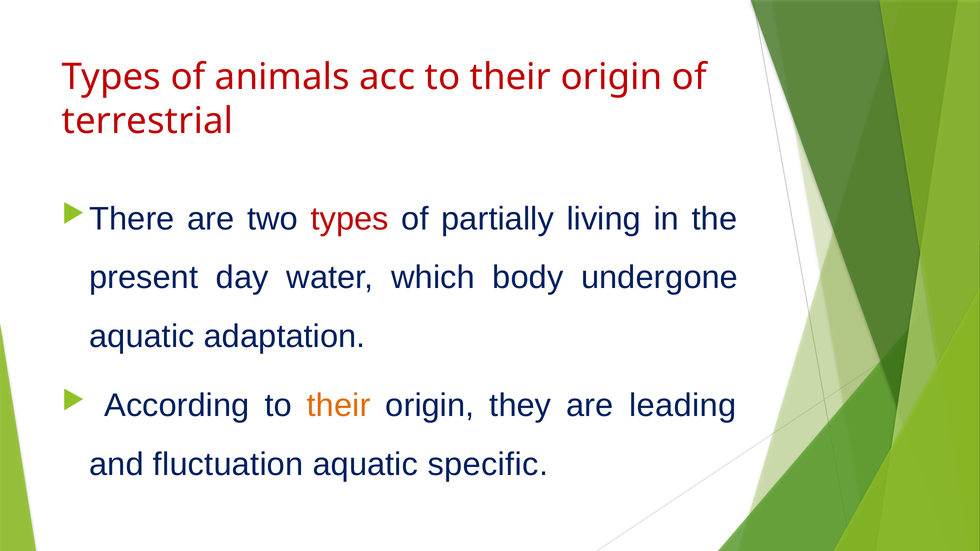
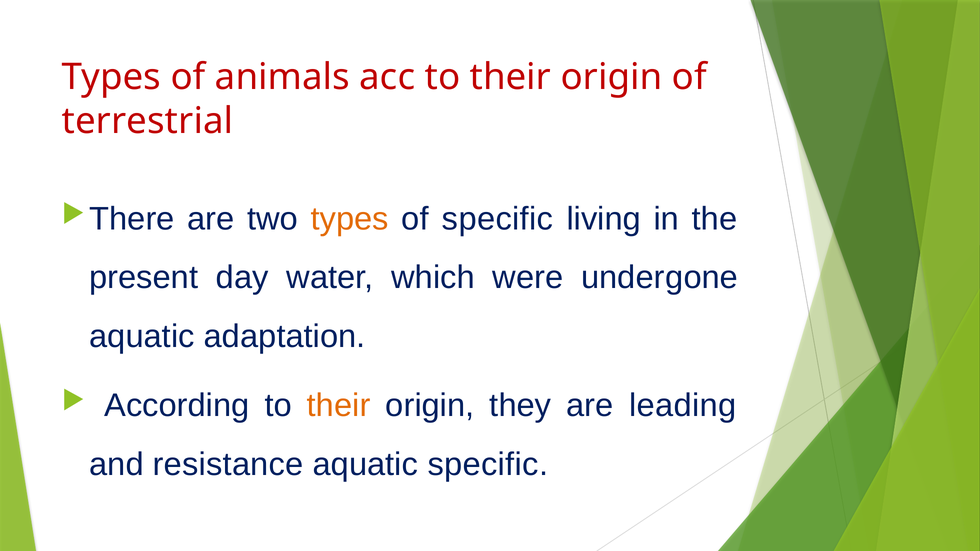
types at (350, 219) colour: red -> orange
of partially: partially -> specific
body: body -> were
fluctuation: fluctuation -> resistance
